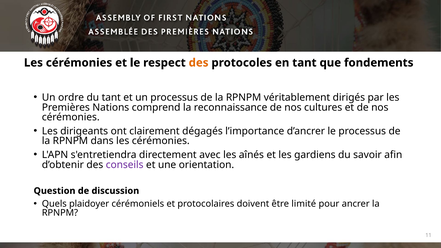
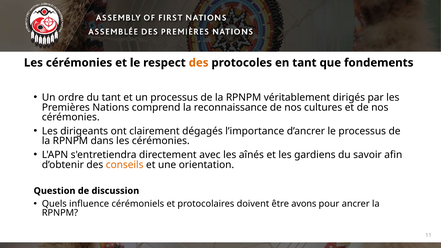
conseils colour: purple -> orange
plaidoyer: plaidoyer -> influence
limité: limité -> avons
